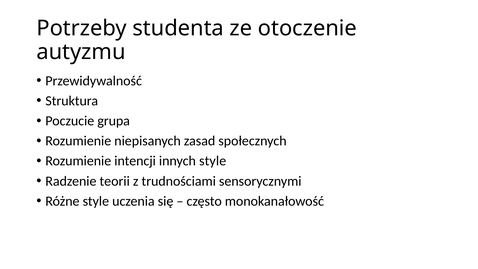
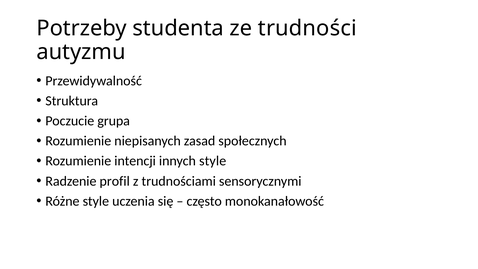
otoczenie: otoczenie -> trudności
teorii: teorii -> profil
